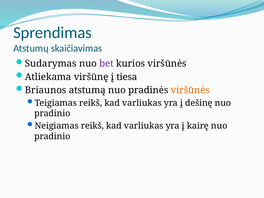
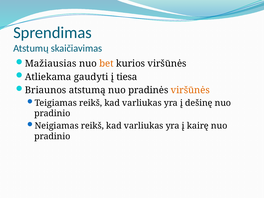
Sudarymas: Sudarymas -> Mažiausias
bet colour: purple -> orange
viršūnę: viršūnę -> gaudyti
